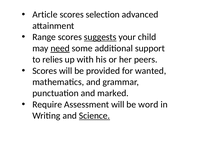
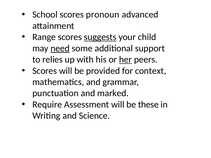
Article: Article -> School
selection: selection -> pronoun
her underline: none -> present
wanted: wanted -> context
word: word -> these
Science underline: present -> none
